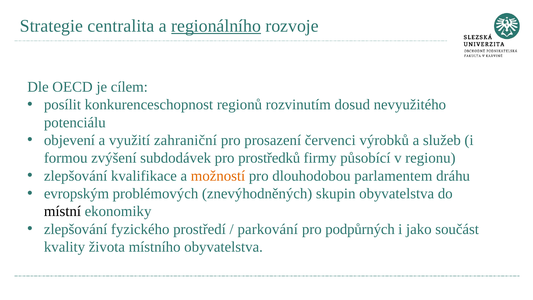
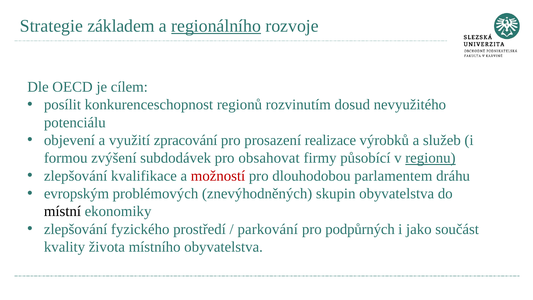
centralita: centralita -> základem
zahraniční: zahraniční -> zpracování
červenci: červenci -> realizace
prostředků: prostředků -> obsahovat
regionu underline: none -> present
možností colour: orange -> red
